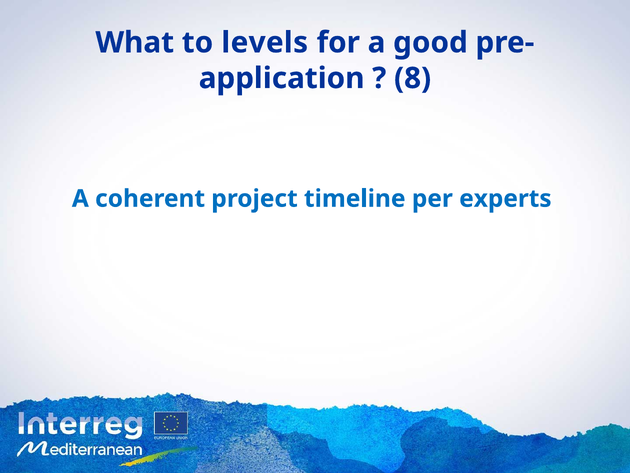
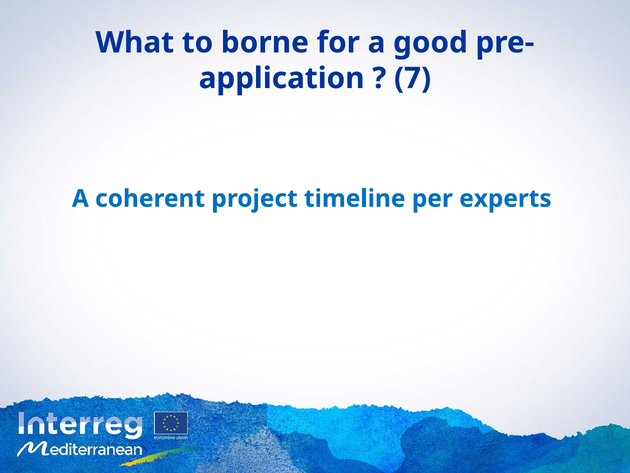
levels: levels -> borne
8: 8 -> 7
